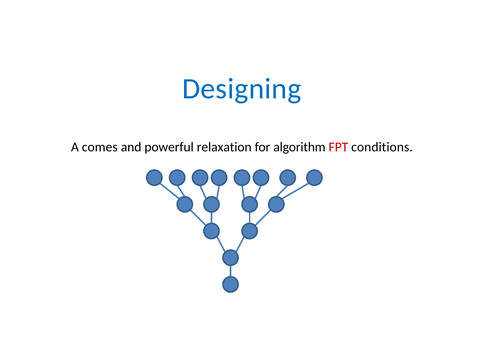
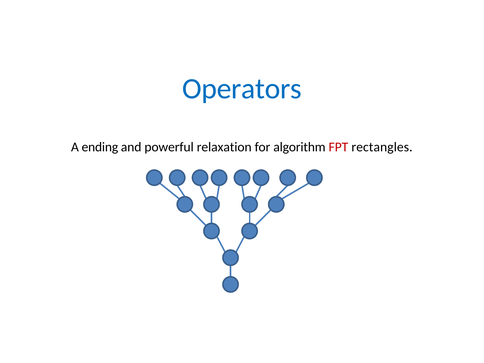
Designing: Designing -> Operators
comes: comes -> ending
conditions: conditions -> rectangles
